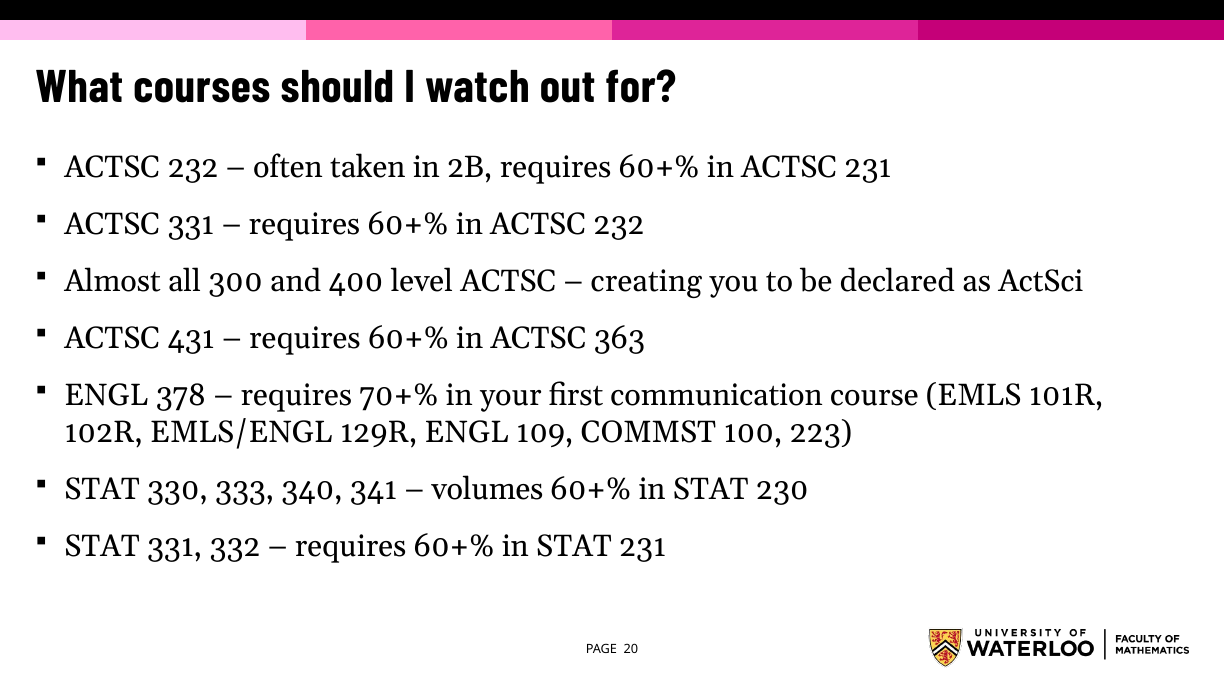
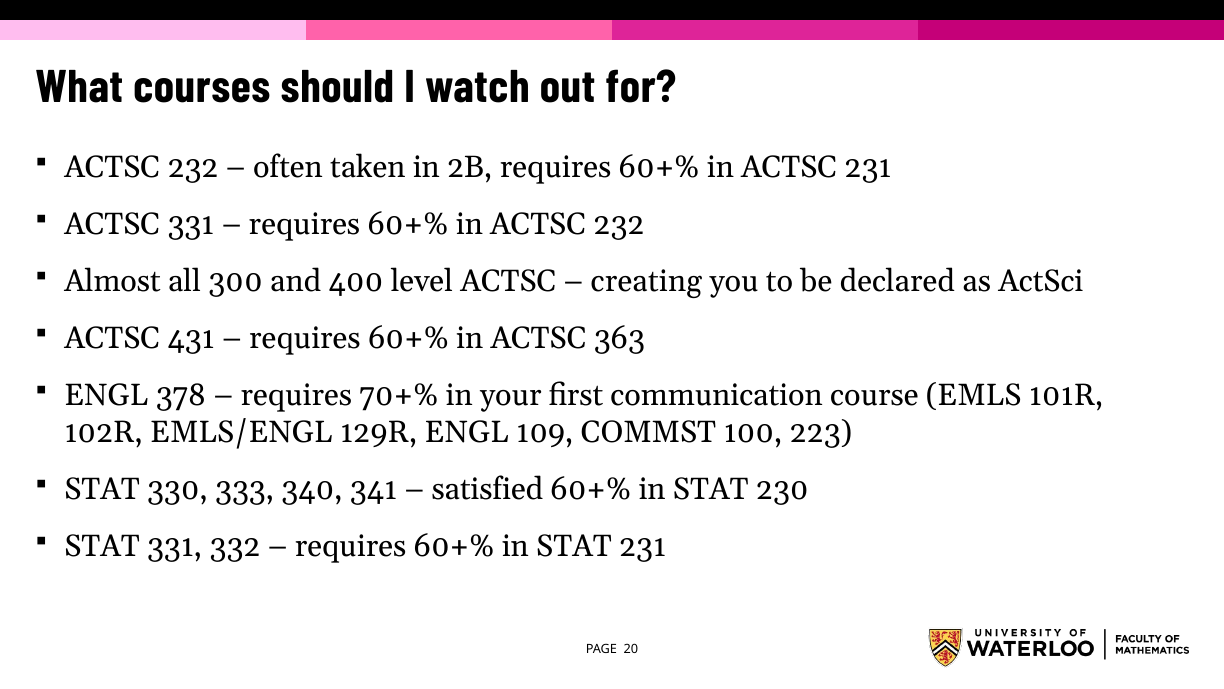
volumes: volumes -> satisfied
